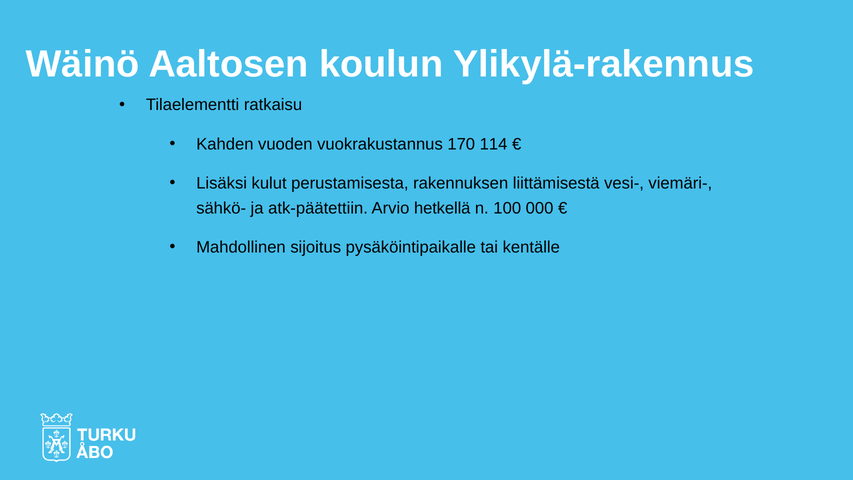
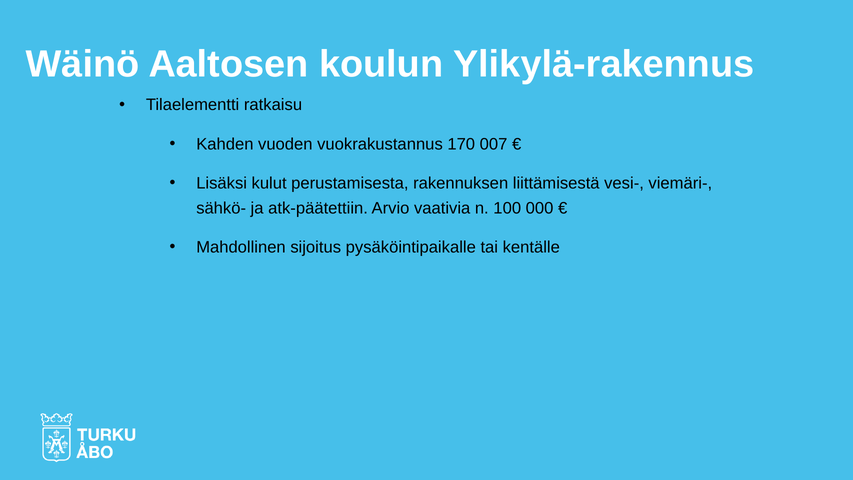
114: 114 -> 007
hetkellä: hetkellä -> vaativia
